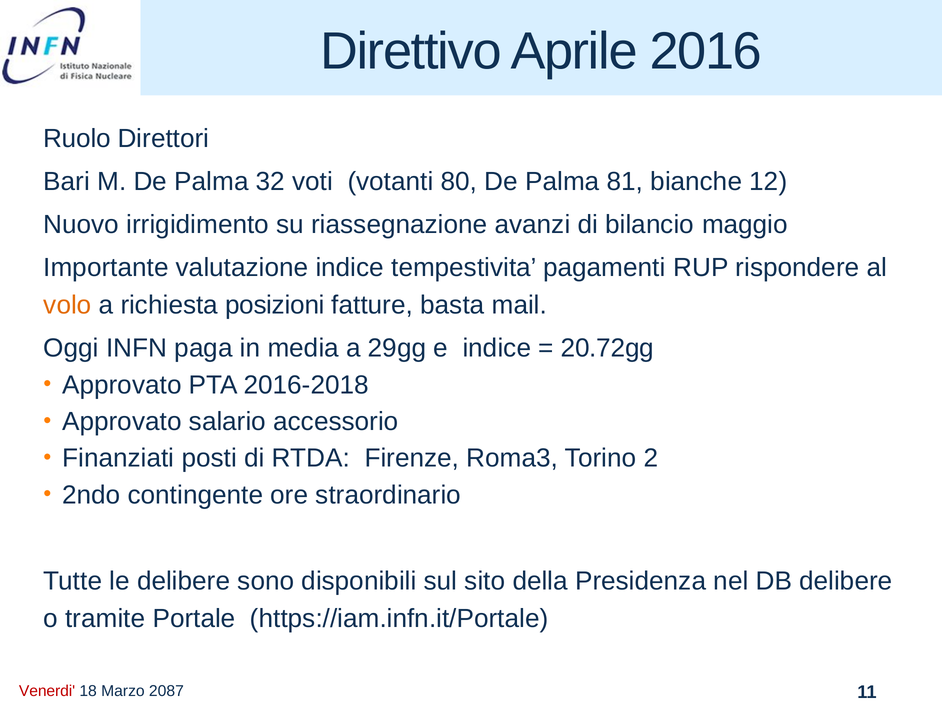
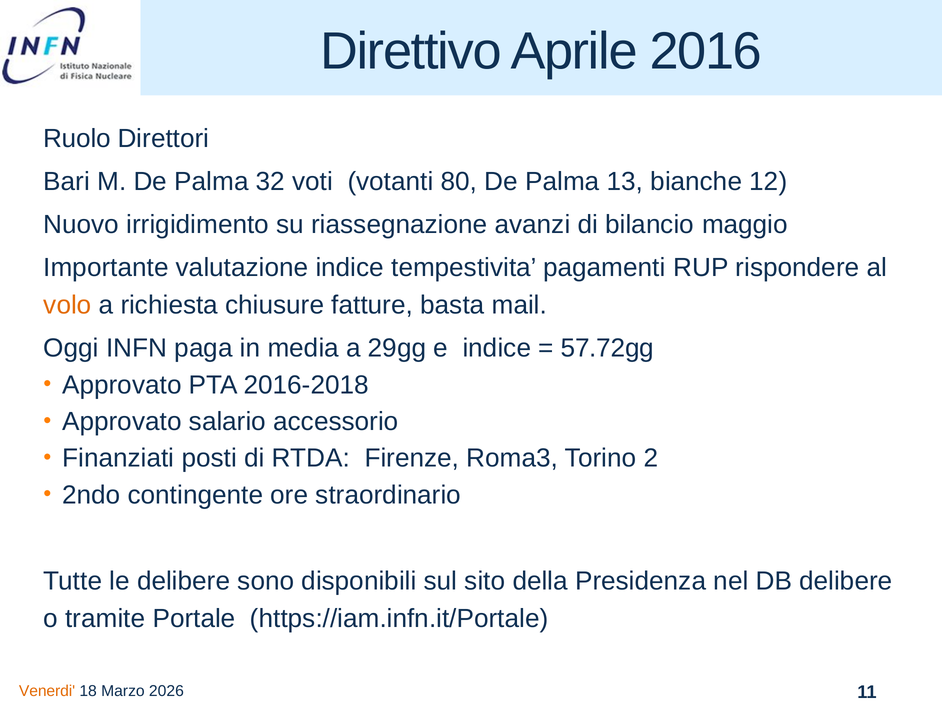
81: 81 -> 13
posizioni: posizioni -> chiusure
20.72gg: 20.72gg -> 57.72gg
Venerdi colour: red -> orange
2087: 2087 -> 2026
